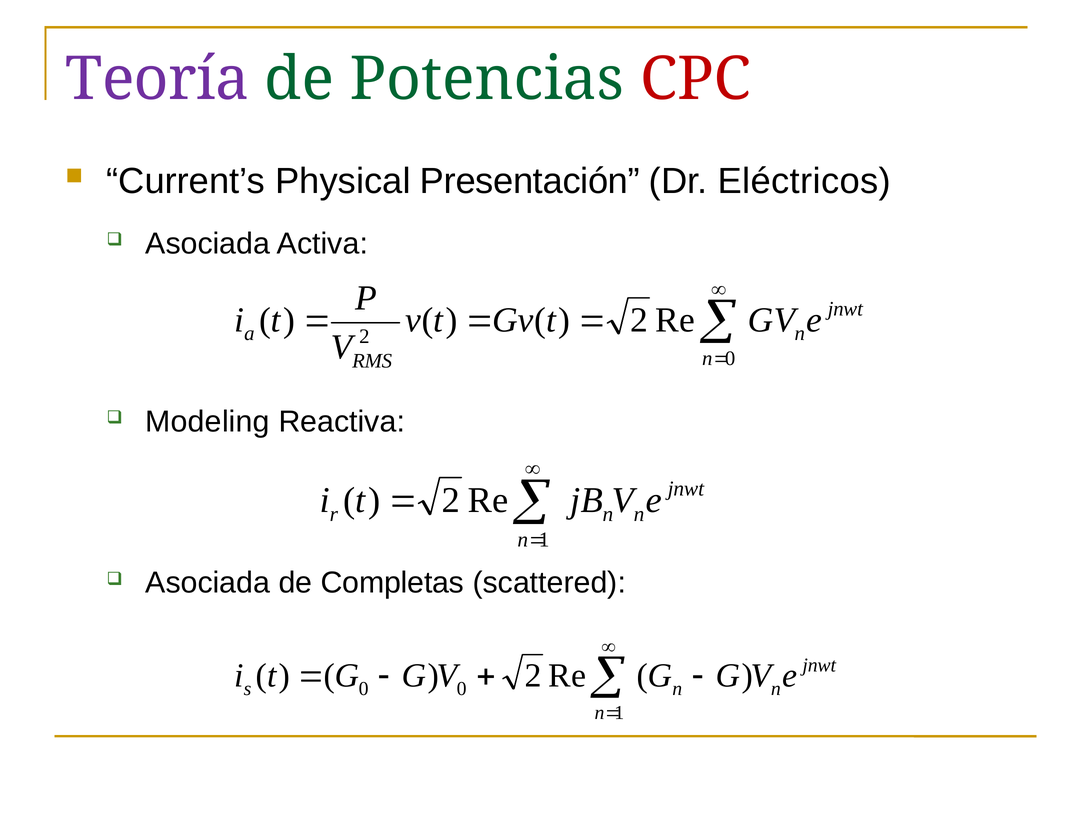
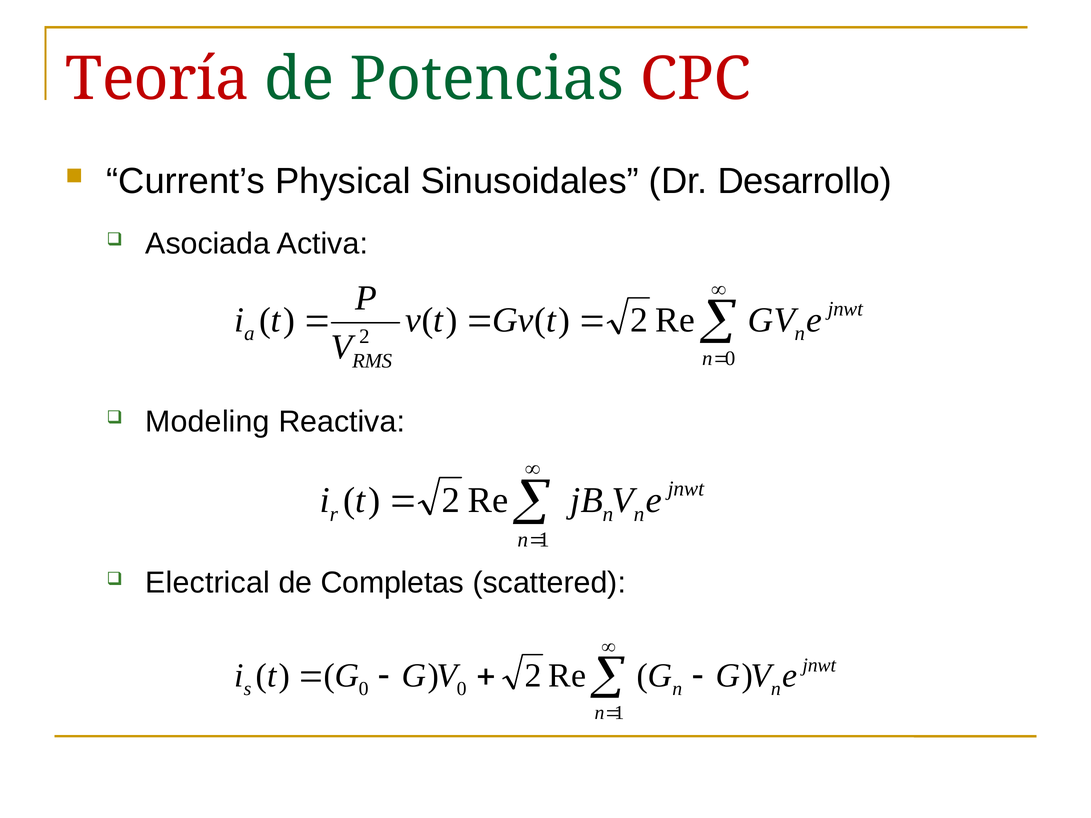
Teoría colour: purple -> red
Presentación: Presentación -> Sinusoidales
Eléctricos: Eléctricos -> Desarrollo
Asociada at (208, 583): Asociada -> Electrical
